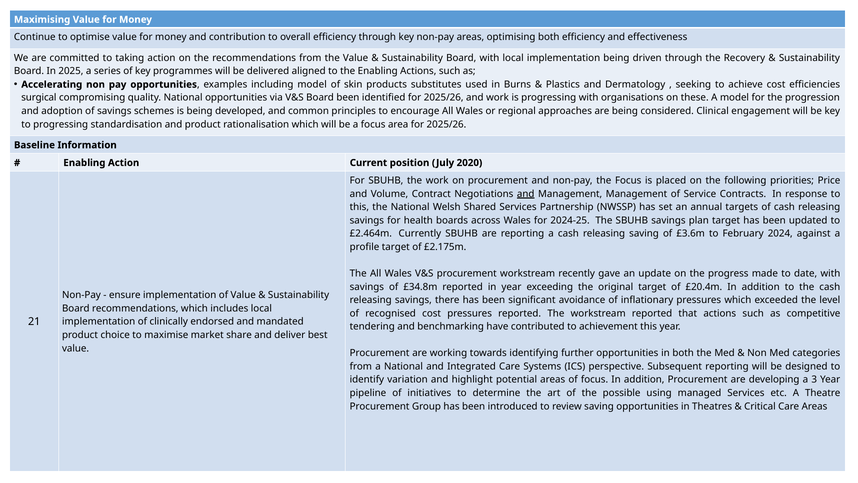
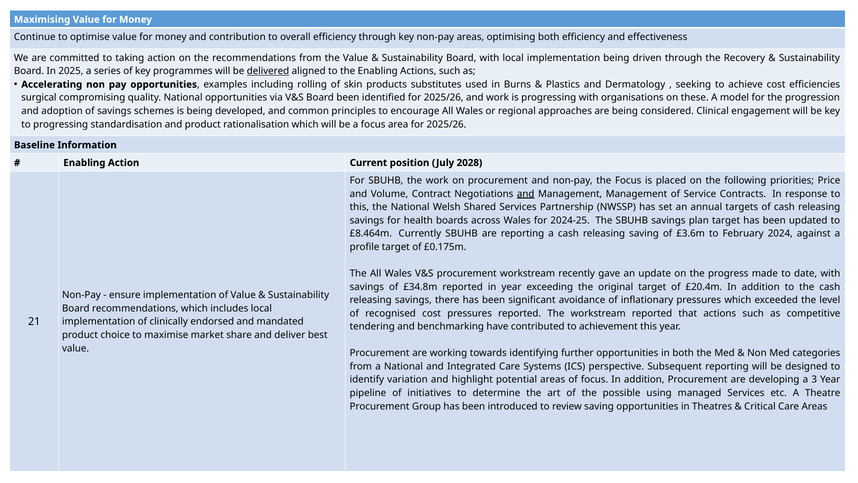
delivered underline: none -> present
including model: model -> rolling
2020: 2020 -> 2028
£2.464m: £2.464m -> £8.464m
£2.175m: £2.175m -> £0.175m
